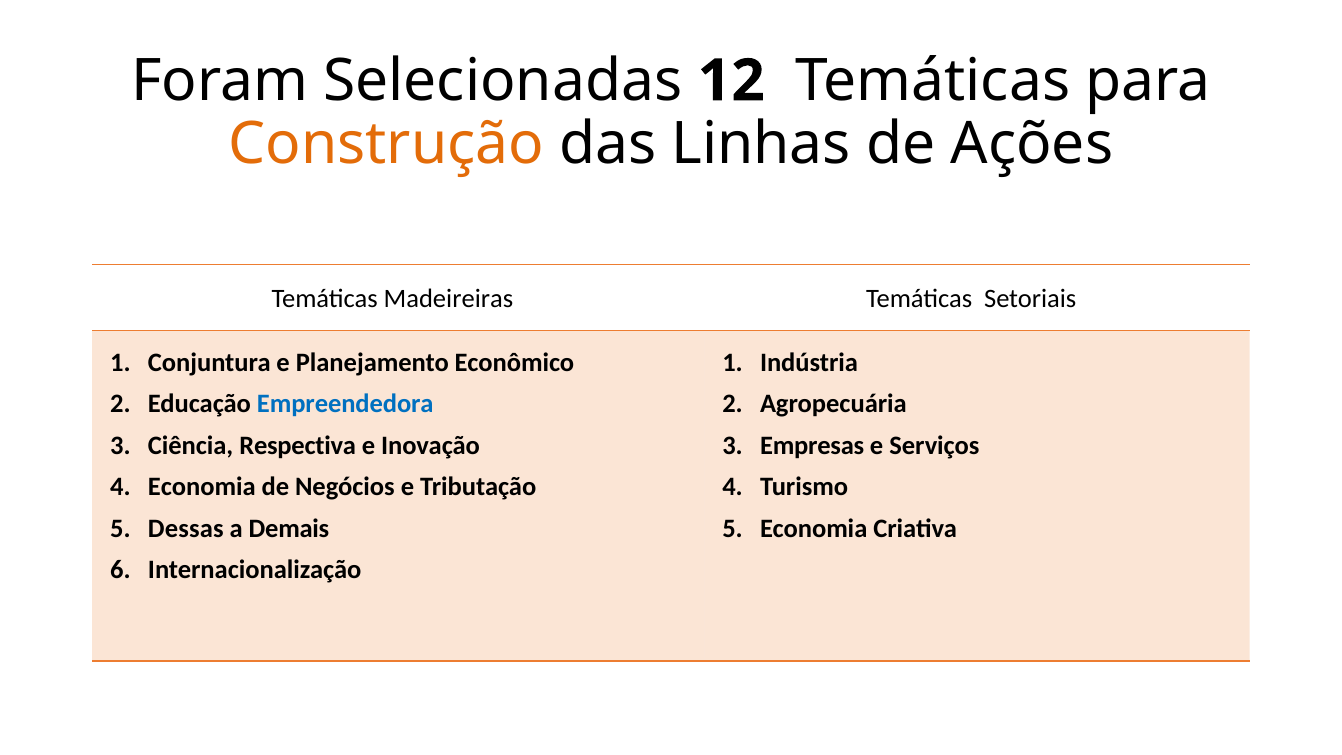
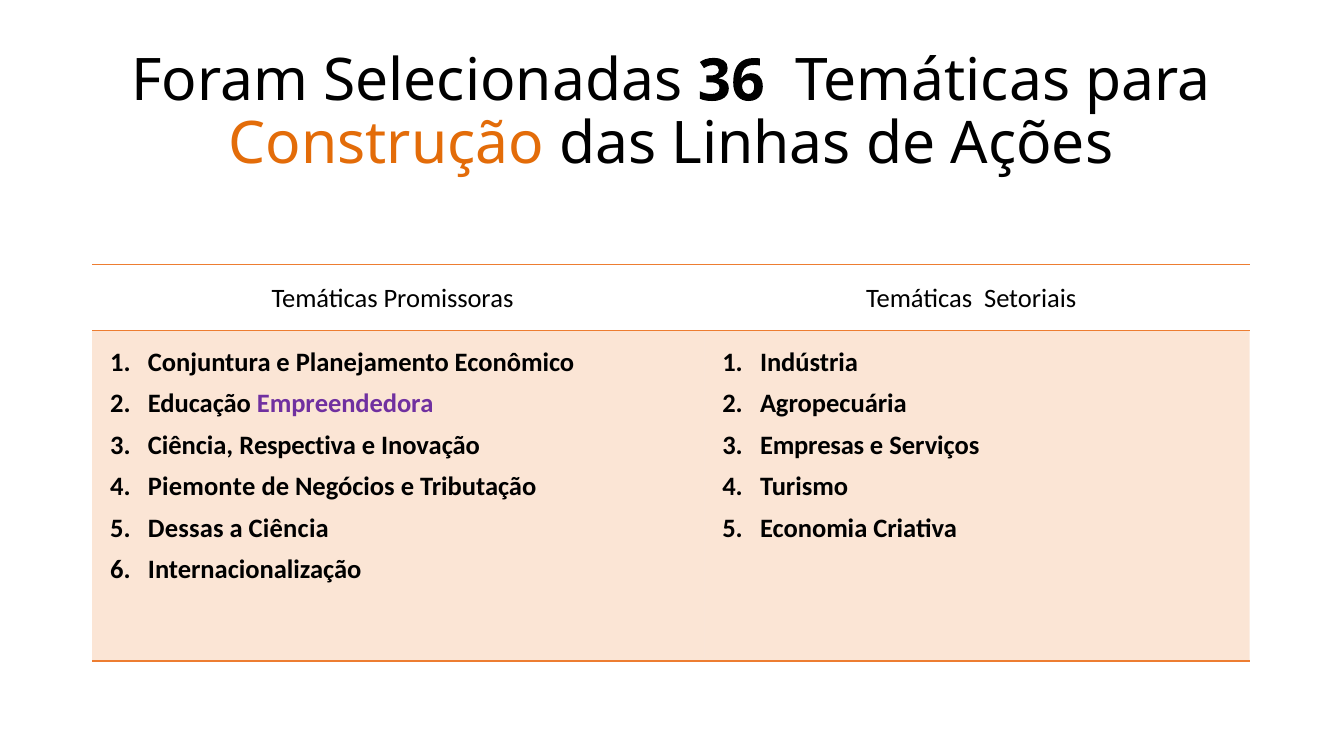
12: 12 -> 36
Madeireiras: Madeireiras -> Promissoras
Empreendedora colour: blue -> purple
Economia at (202, 487): Economia -> Piemonte
a Demais: Demais -> Ciência
